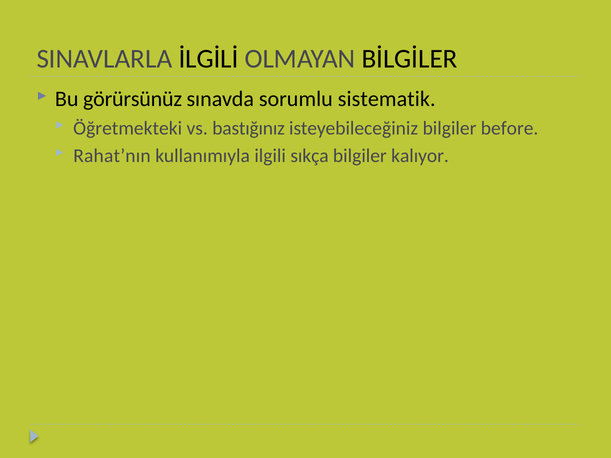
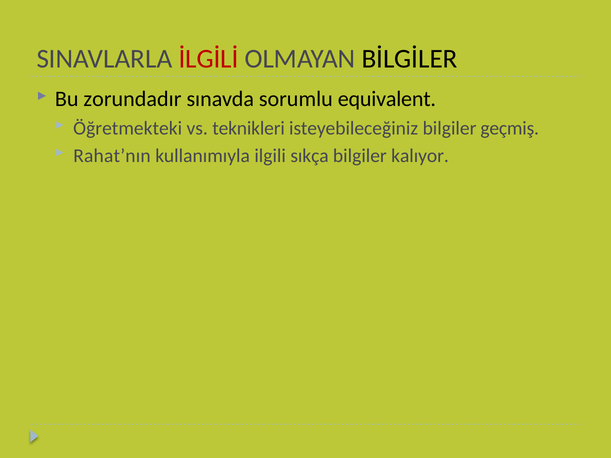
İLGİLİ colour: black -> red
görürsünüz: görürsünüz -> zorundadır
sistematik: sistematik -> equivalent
bastığınız: bastığınız -> teknikleri
before: before -> geçmiş
